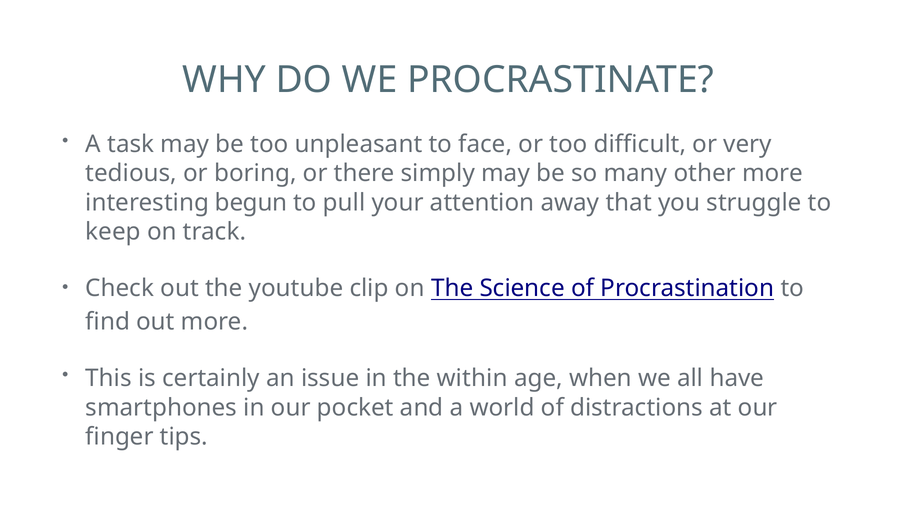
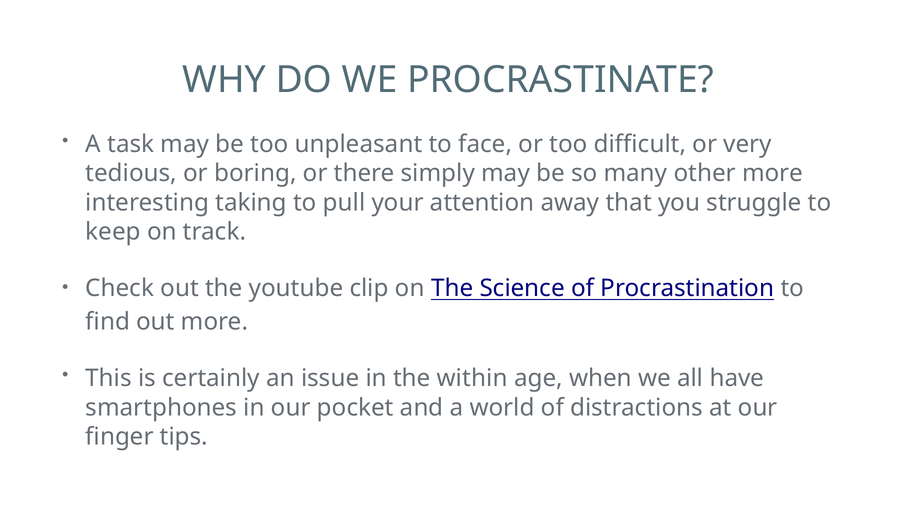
begun: begun -> taking
